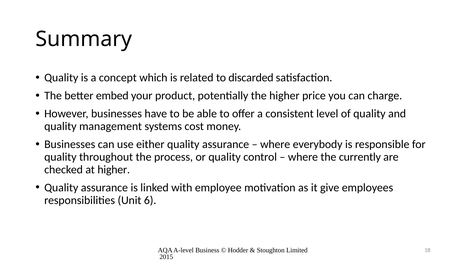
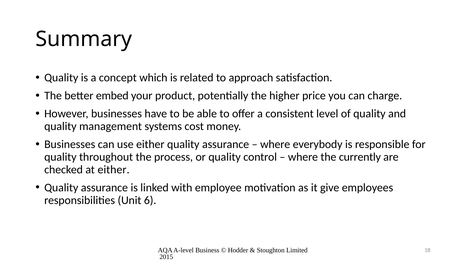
discarded: discarded -> approach
at higher: higher -> either
